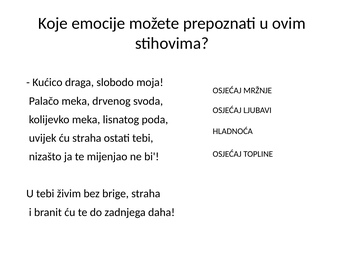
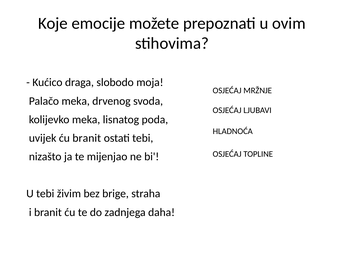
ću straha: straha -> branit
